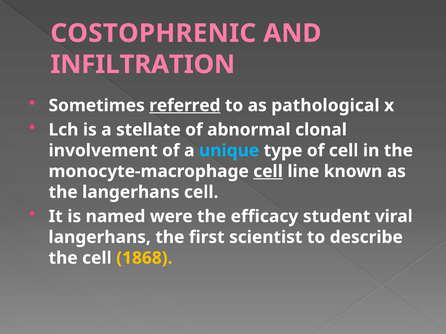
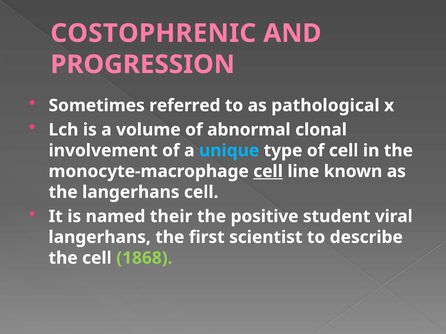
INFILTRATION: INFILTRATION -> PROGRESSION
referred underline: present -> none
stellate: stellate -> volume
were: were -> their
efficacy: efficacy -> positive
1868 colour: yellow -> light green
